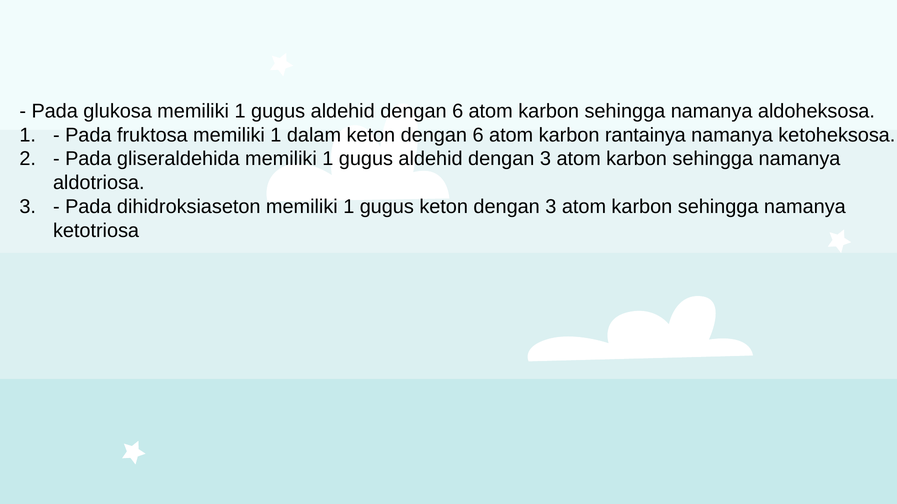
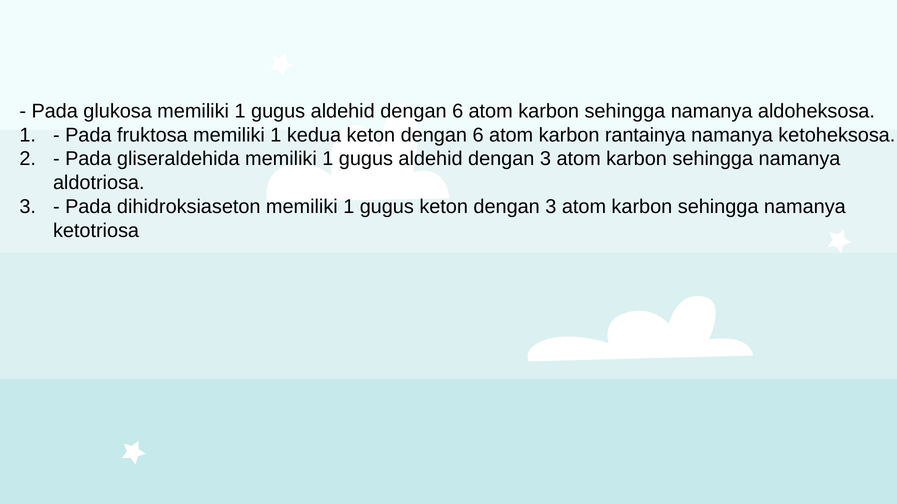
dalam: dalam -> kedua
